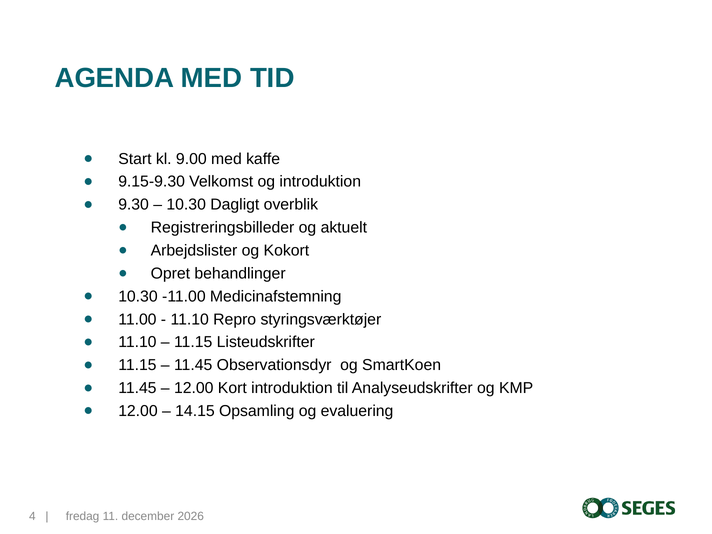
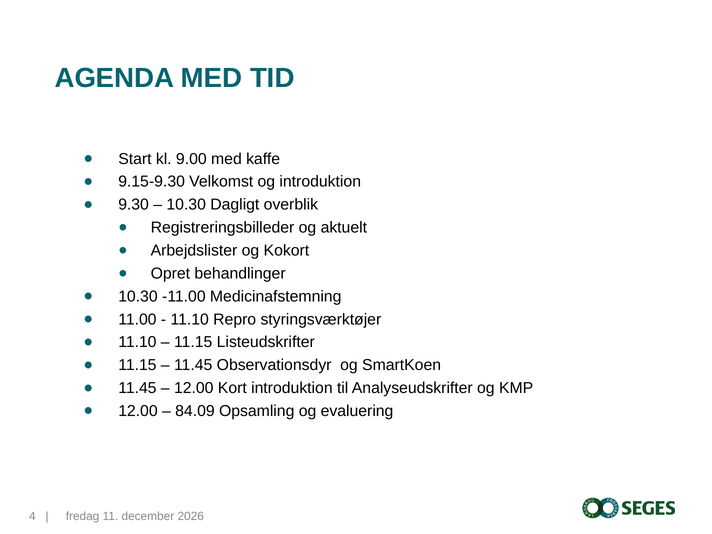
14.15: 14.15 -> 84.09
